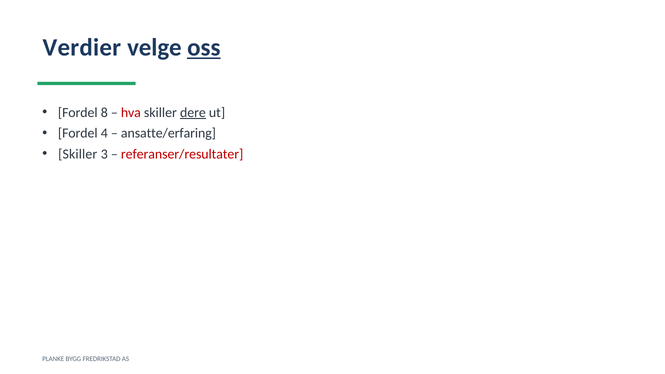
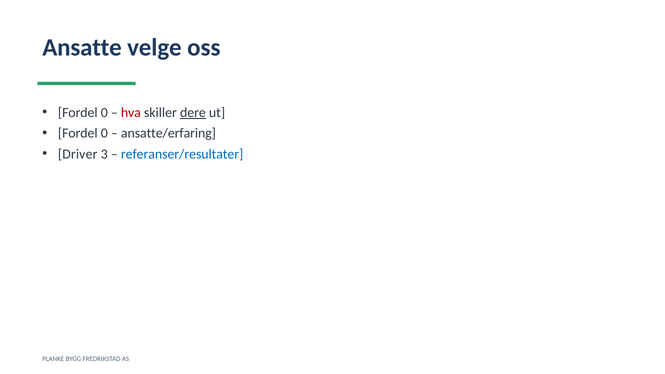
Verdier: Verdier -> Ansatte
oss underline: present -> none
8 at (104, 113): 8 -> 0
4 at (104, 133): 4 -> 0
Skiller at (78, 154): Skiller -> Driver
referanser/resultater colour: red -> blue
